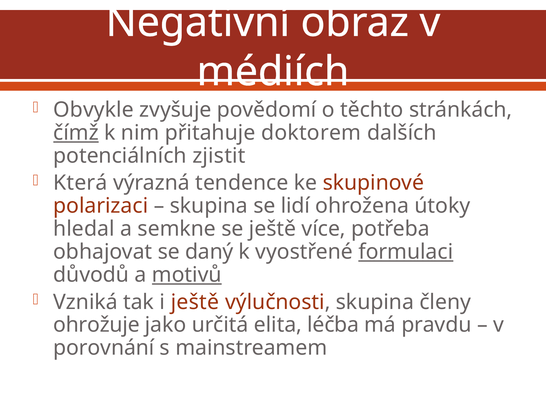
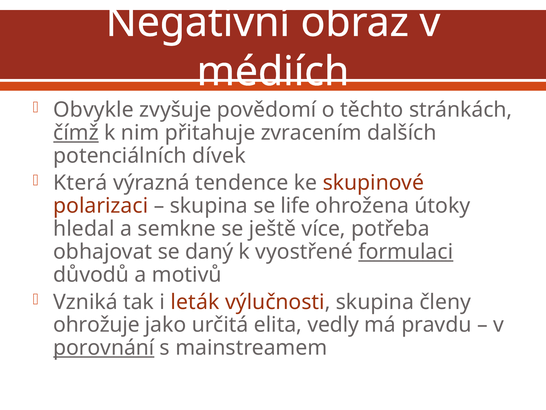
doktorem: doktorem -> zvracením
zjistit: zjistit -> dívek
lidí: lidí -> life
motivů underline: present -> none
i ještě: ještě -> leták
léčba: léčba -> vedly
porovnání underline: none -> present
